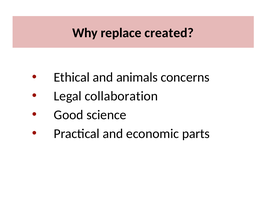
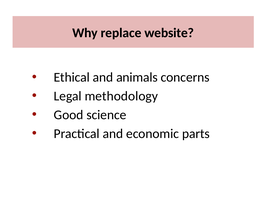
created: created -> website
collaboration: collaboration -> methodology
